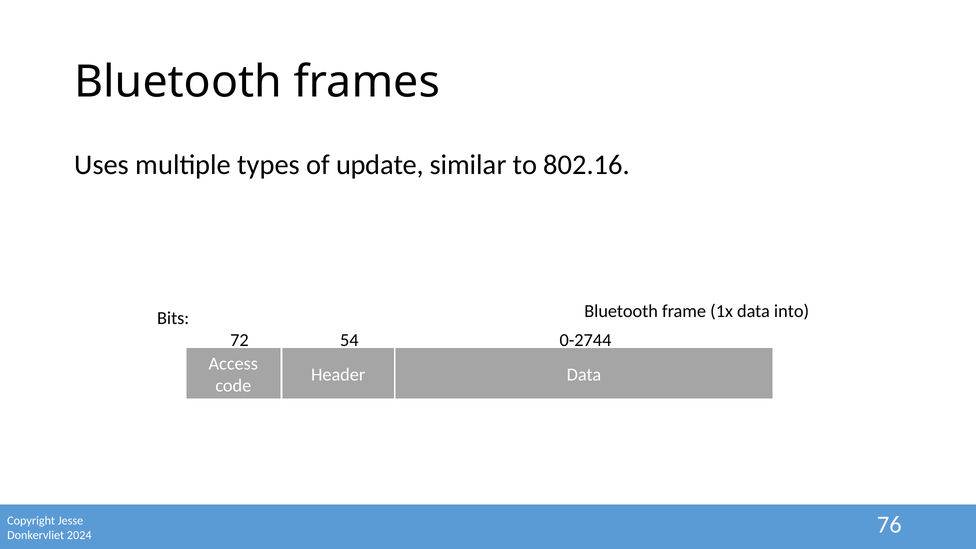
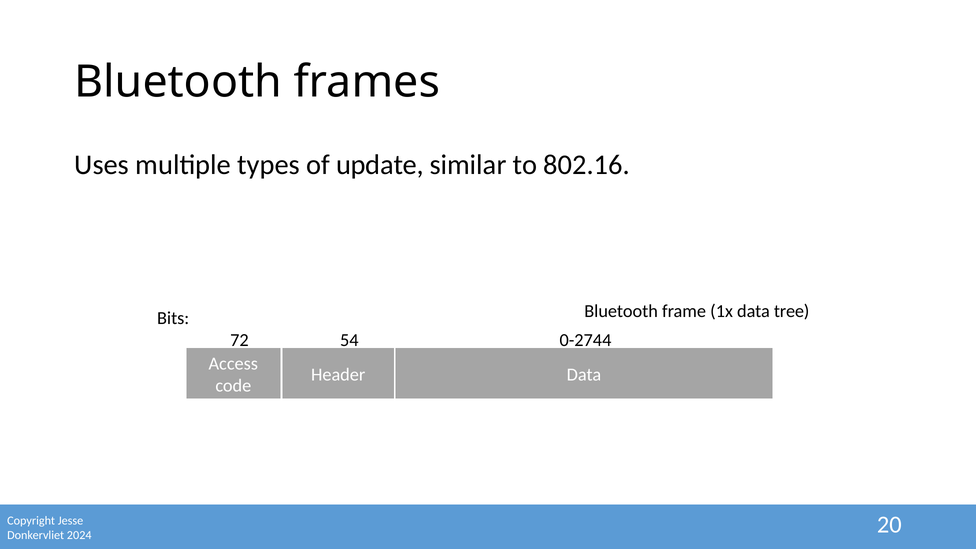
into: into -> tree
76: 76 -> 20
